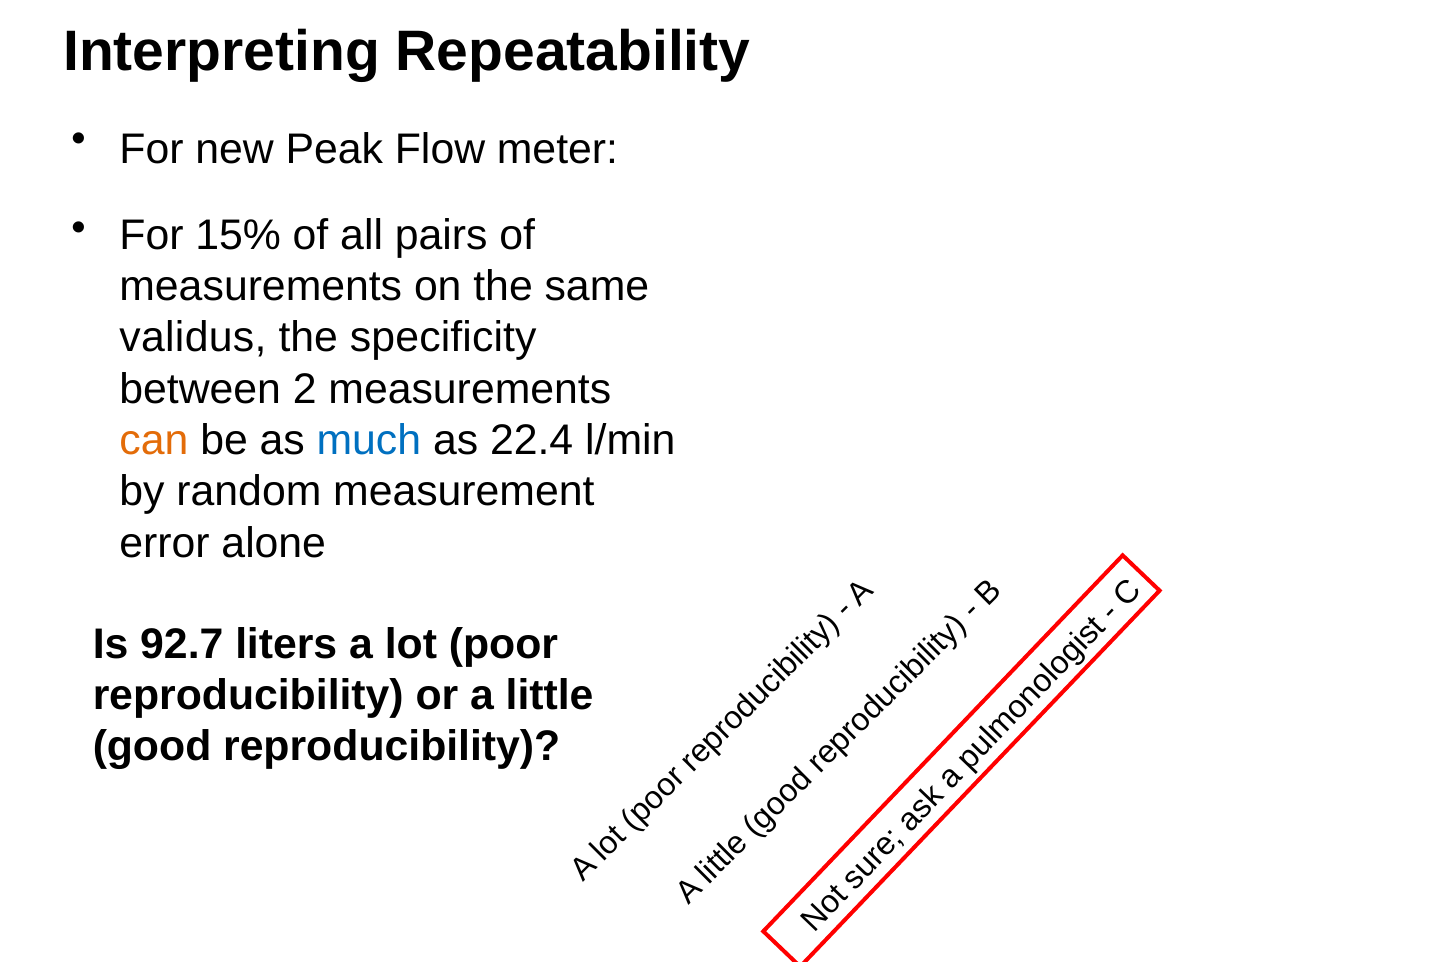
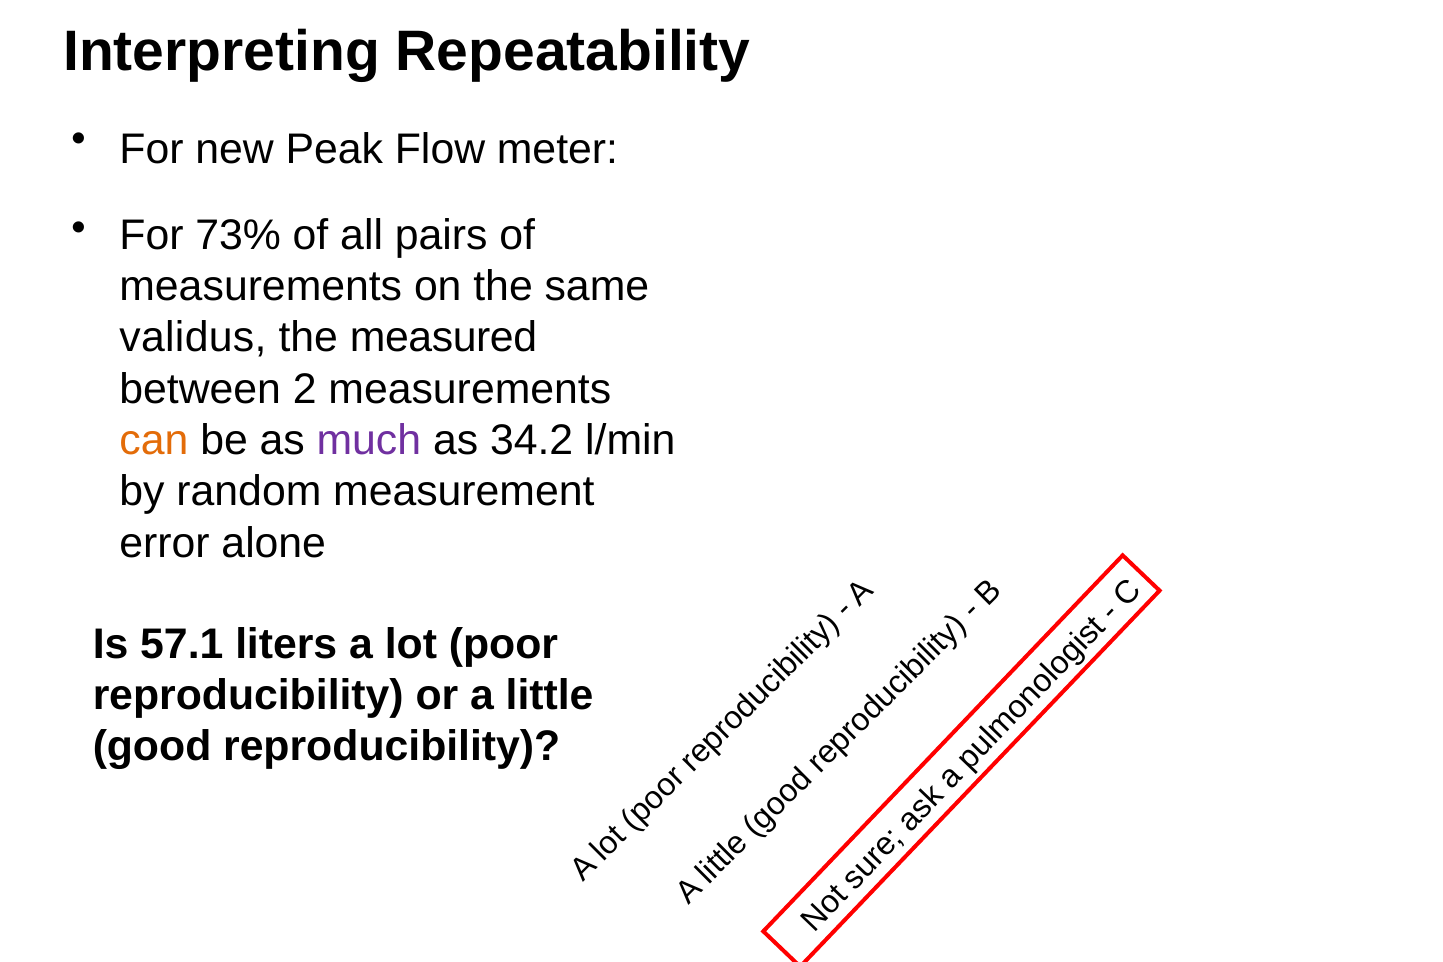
15%: 15% -> 73%
specificity: specificity -> measured
much colour: blue -> purple
22.4: 22.4 -> 34.2
92.7: 92.7 -> 57.1
